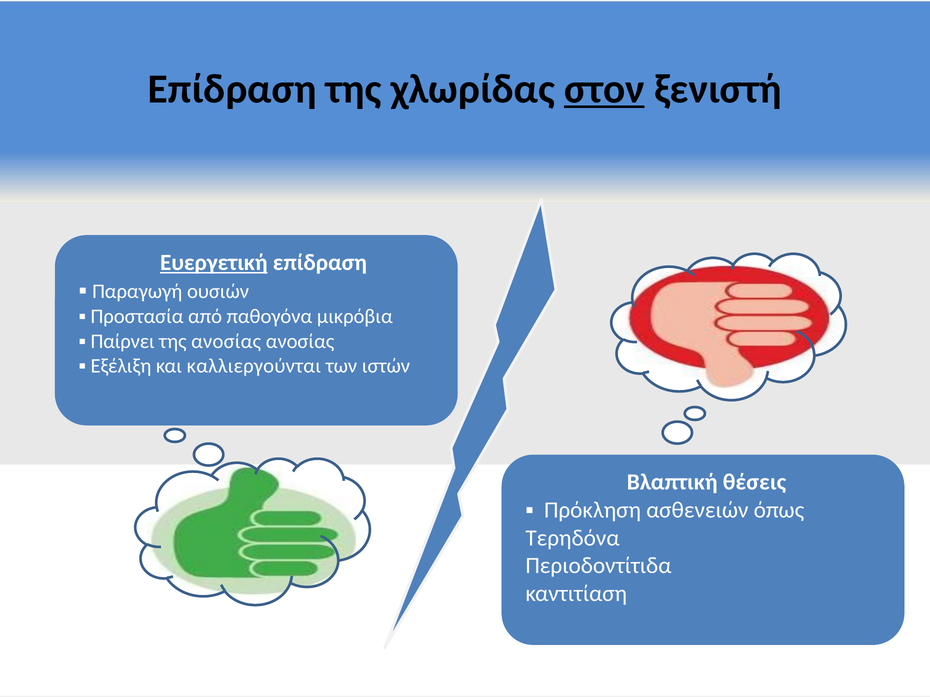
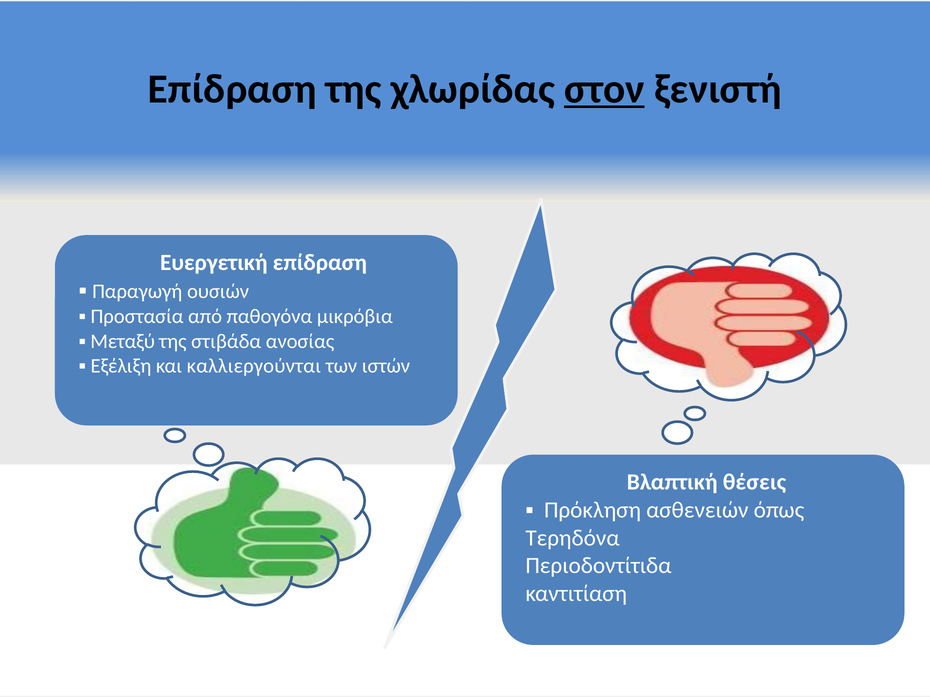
Ευεργετική underline: present -> none
Παίρνει: Παίρνει -> Μεταξύ
της ανοσίας: ανοσίας -> στιβάδα
